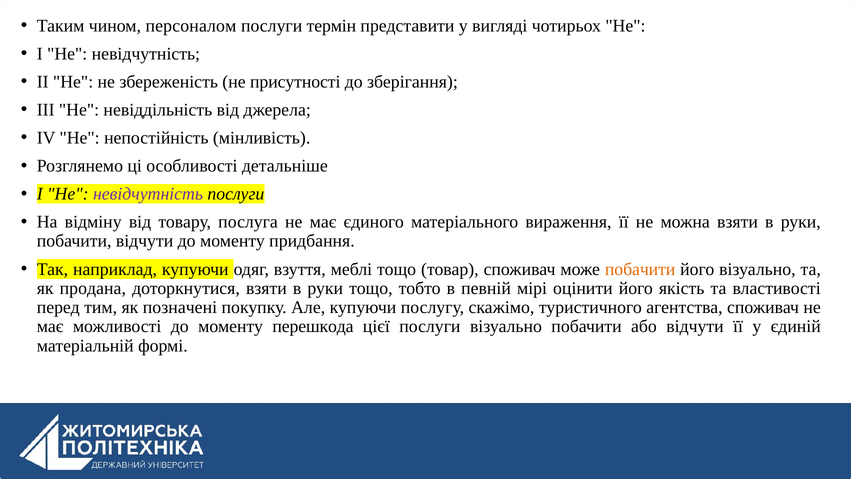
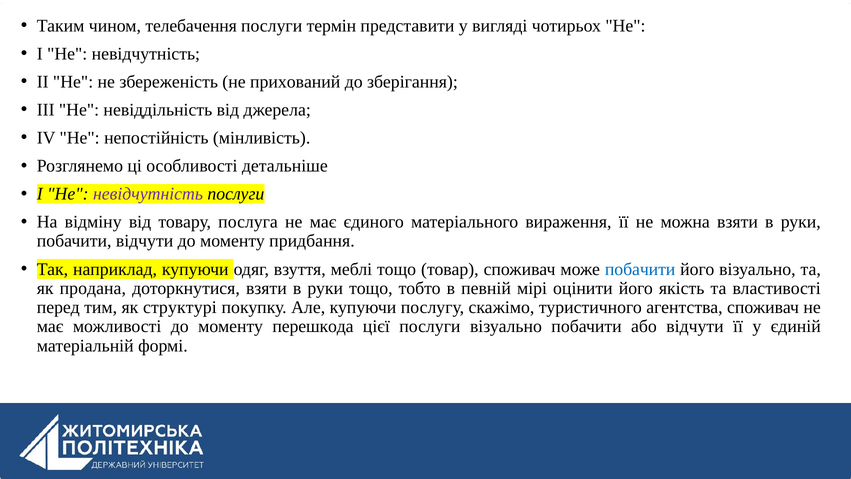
персоналом: персоналом -> телебачення
присутності: присутності -> прихований
побачити at (640, 269) colour: orange -> blue
позначені: позначені -> структурі
